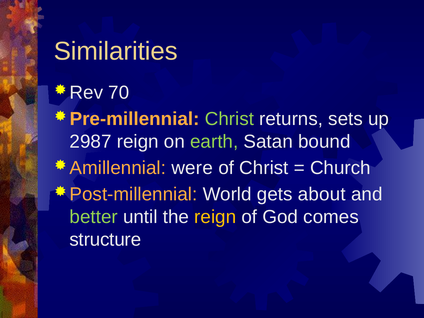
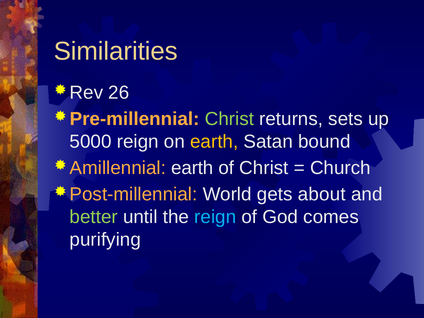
70: 70 -> 26
2987: 2987 -> 5000
earth at (214, 141) colour: light green -> yellow
were at (192, 168): were -> earth
reign at (215, 217) colour: yellow -> light blue
structure: structure -> purifying
